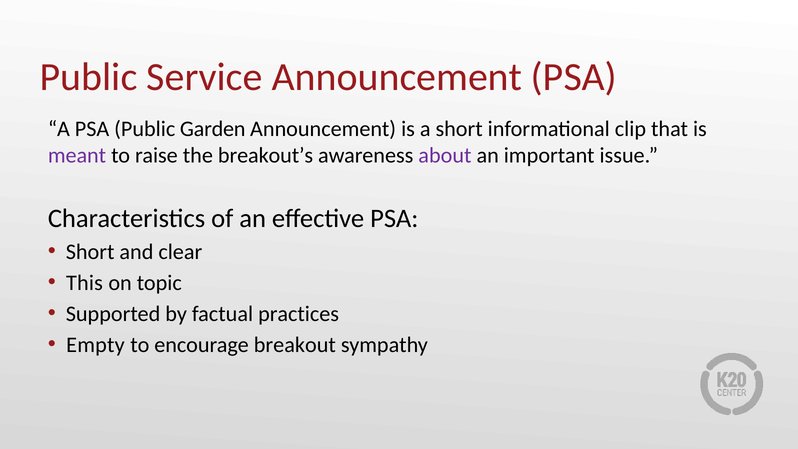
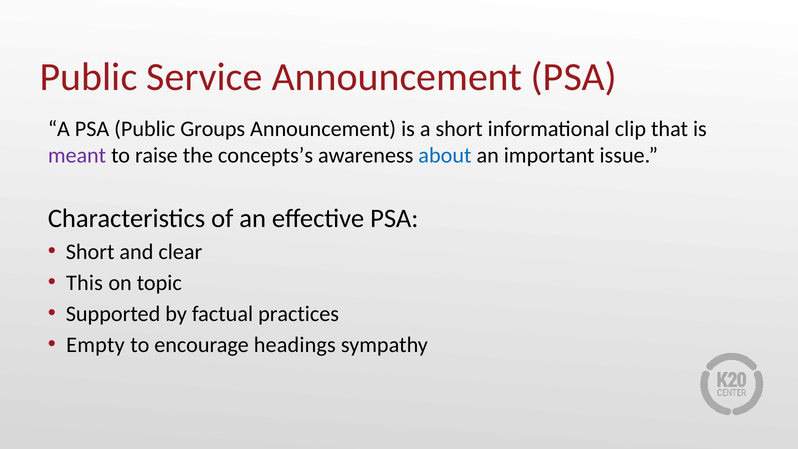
Garden: Garden -> Groups
breakout’s: breakout’s -> concepts’s
about colour: purple -> blue
breakout: breakout -> headings
